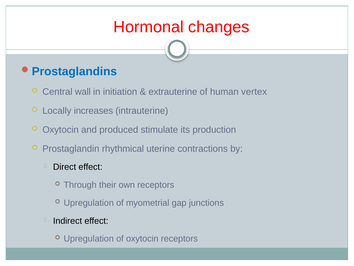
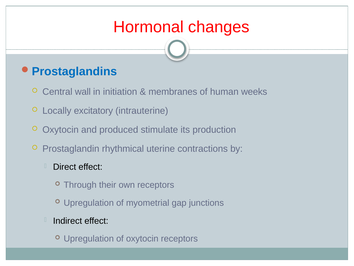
extrauterine: extrauterine -> membranes
vertex: vertex -> weeks
increases: increases -> excitatory
